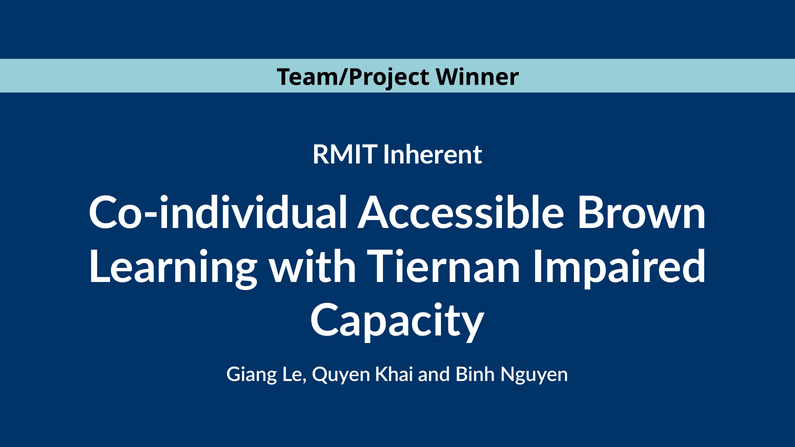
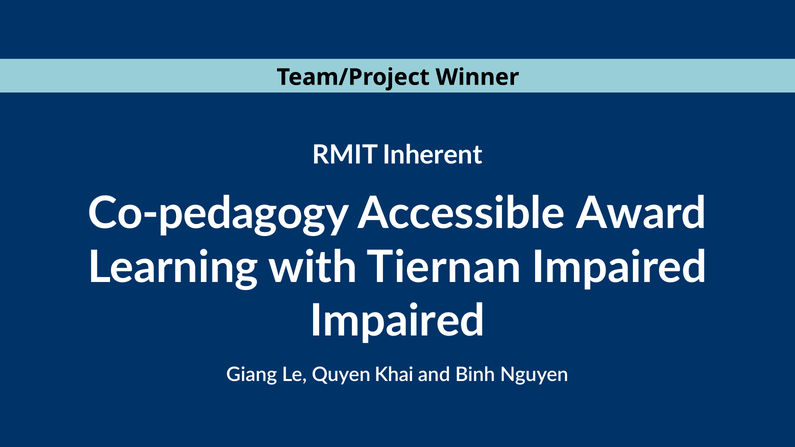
Co-individual: Co-individual -> Co-pedagogy
Brown: Brown -> Award
Capacity at (397, 321): Capacity -> Impaired
